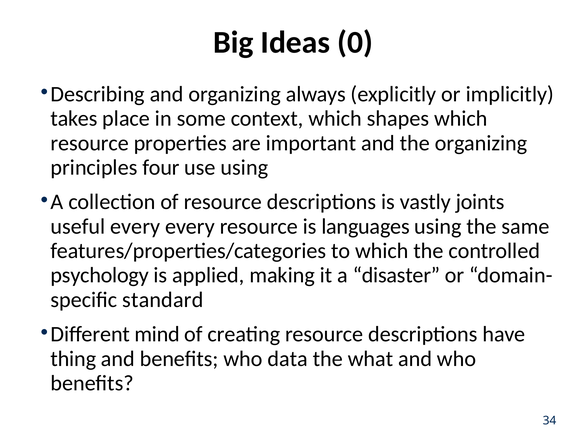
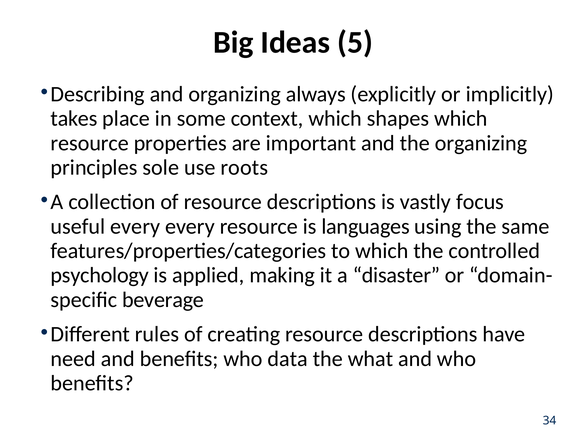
0: 0 -> 5
four: four -> sole
use using: using -> roots
joints: joints -> focus
standard: standard -> beverage
mind: mind -> rules
thing: thing -> need
